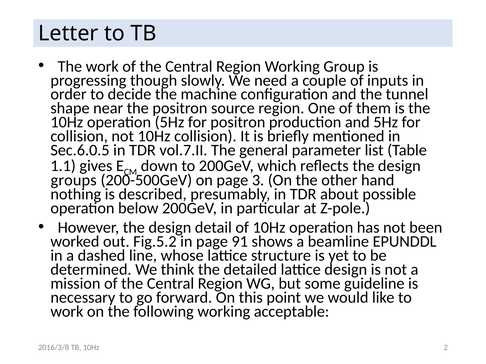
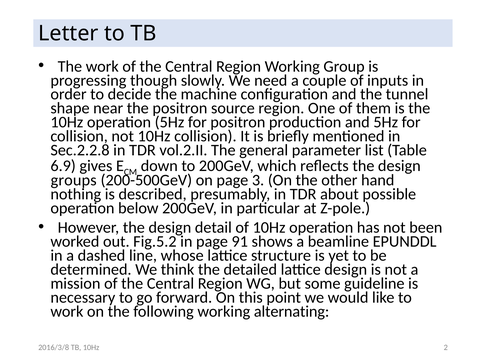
Sec.6.0.5: Sec.6.0.5 -> Sec.2.2.8
vol.7.II: vol.7.II -> vol.2.II
1.1: 1.1 -> 6.9
acceptable: acceptable -> alternating
